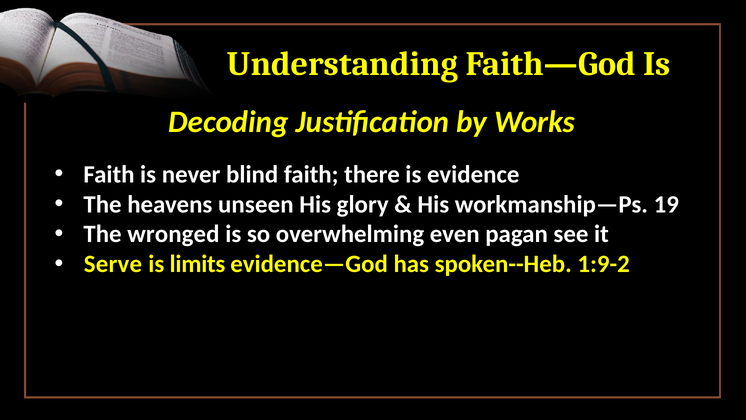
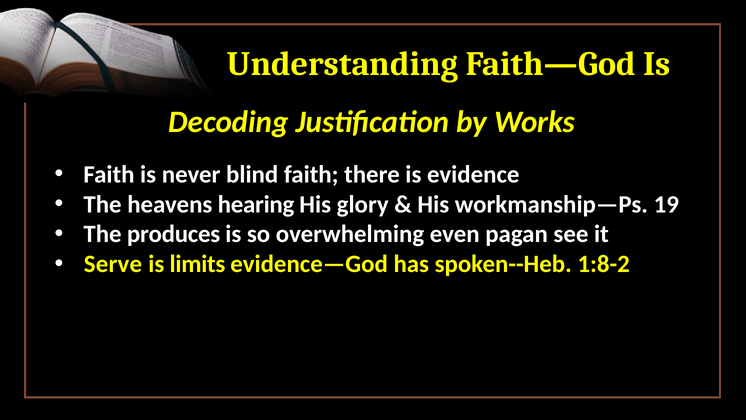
unseen: unseen -> hearing
wronged: wronged -> produces
1:9-2: 1:9-2 -> 1:8-2
